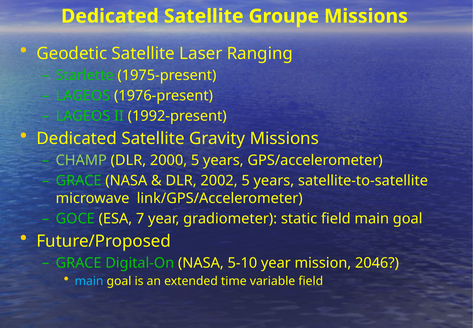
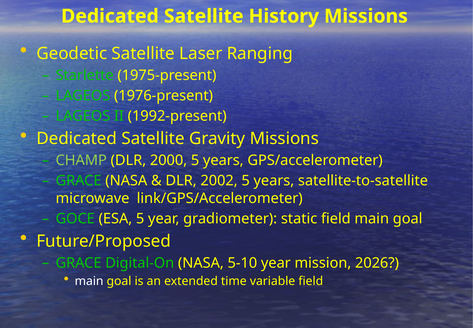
Groupe: Groupe -> History
ESA 7: 7 -> 5
2046: 2046 -> 2026
main at (89, 281) colour: light blue -> white
